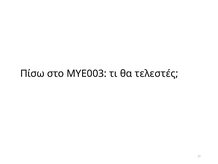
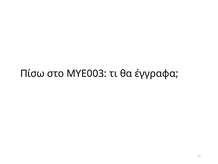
τελεστές: τελεστές -> έγγραφα
